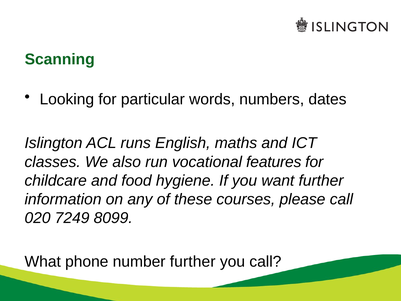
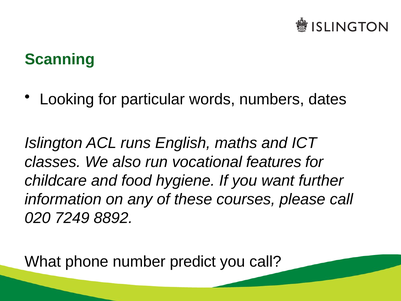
8099: 8099 -> 8892
number further: further -> predict
